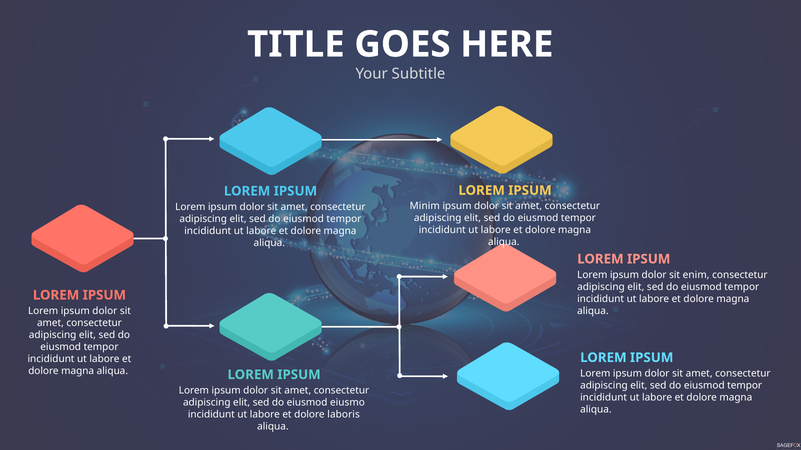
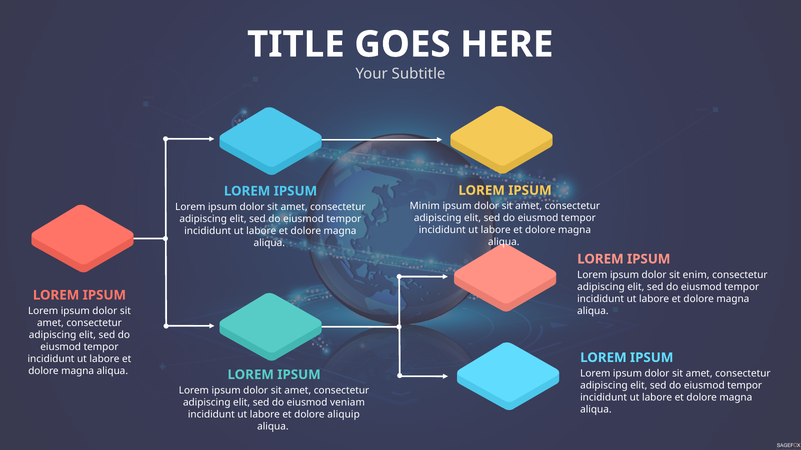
eiusmo: eiusmo -> veniam
laboris: laboris -> aliquip
